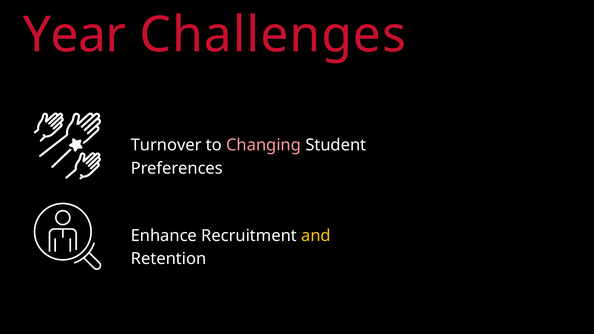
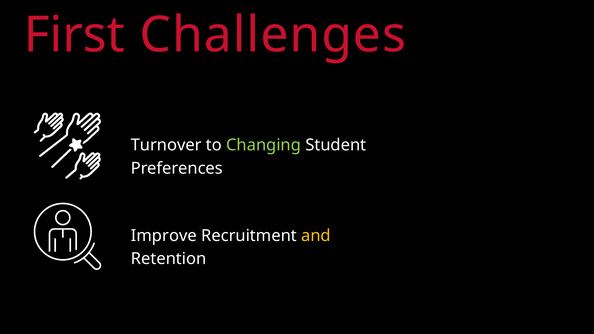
Year: Year -> First
Changing colour: pink -> light green
Enhance: Enhance -> Improve
